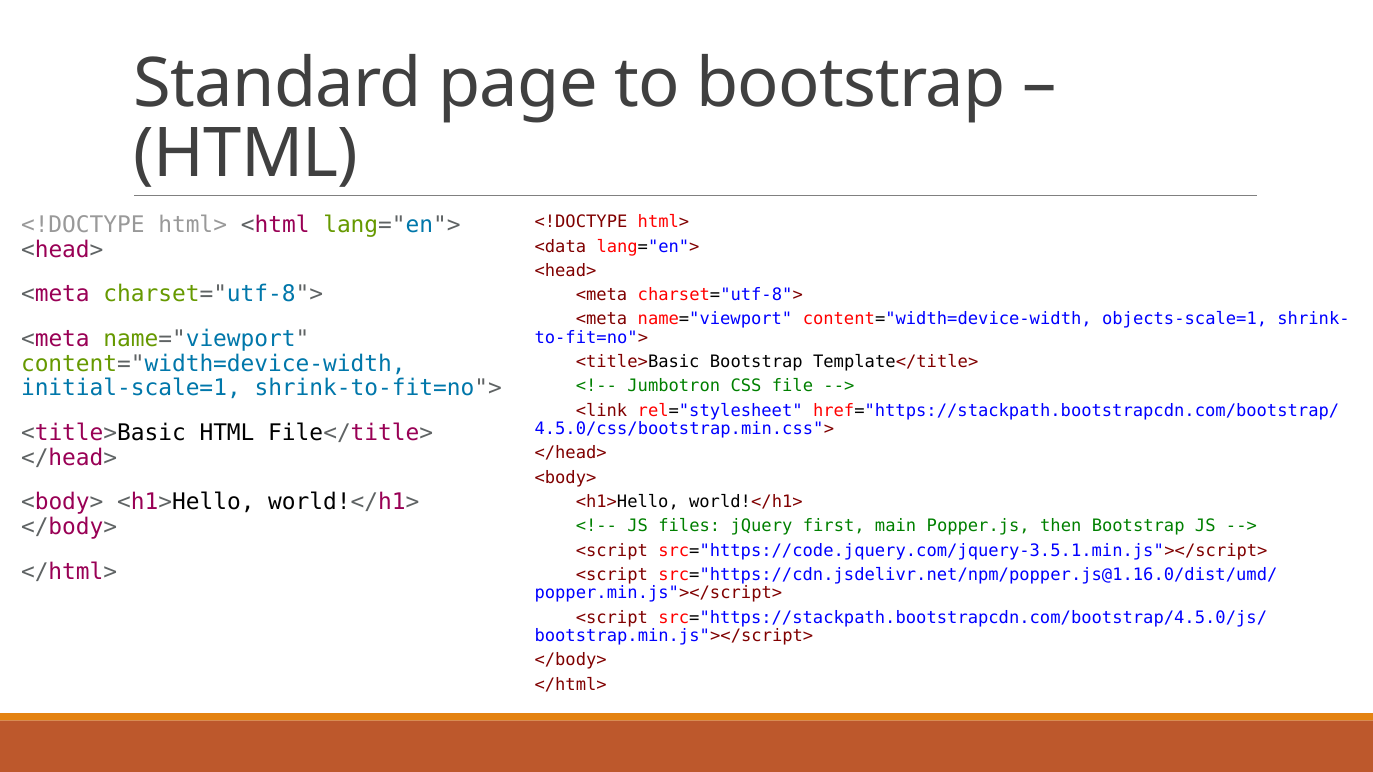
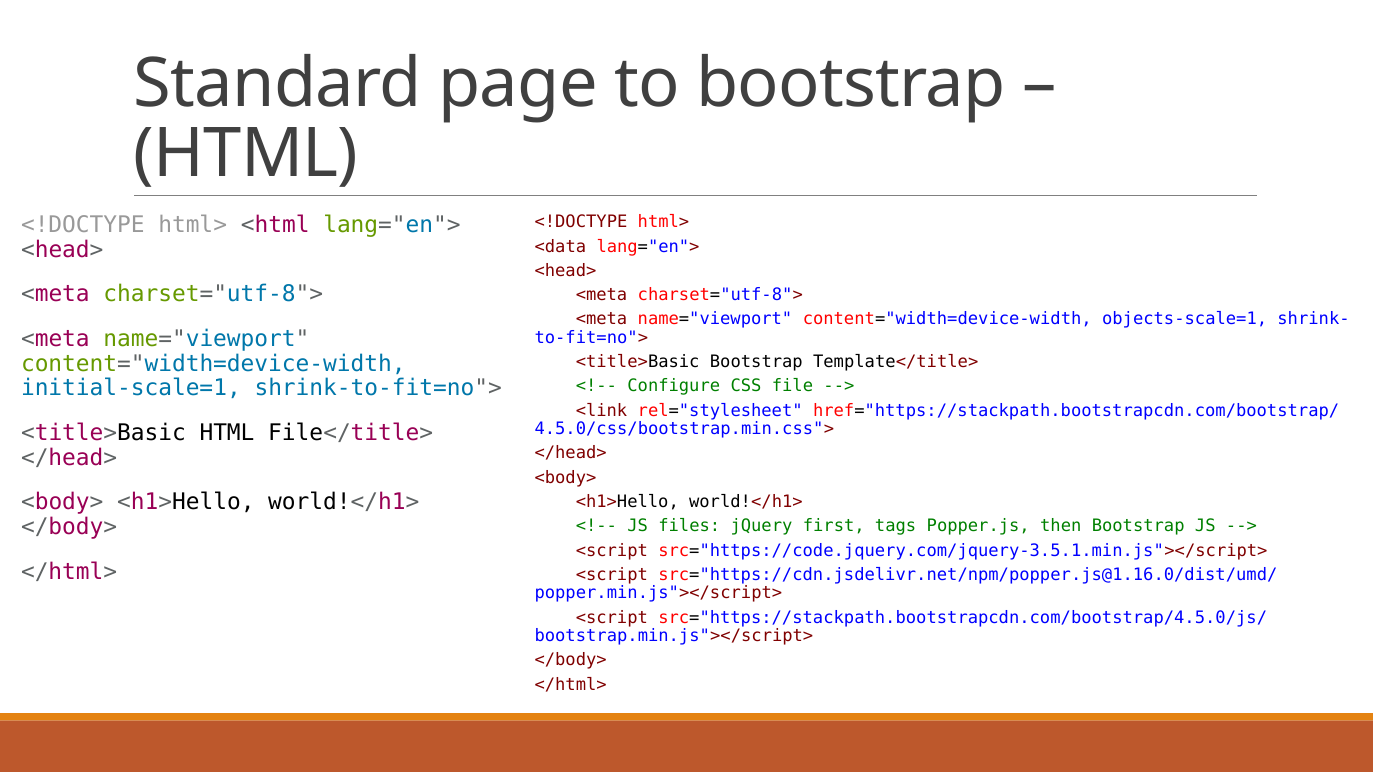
Jumbotron: Jumbotron -> Configure
main: main -> tags
